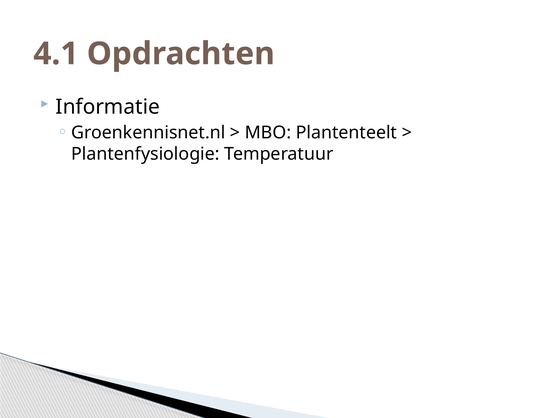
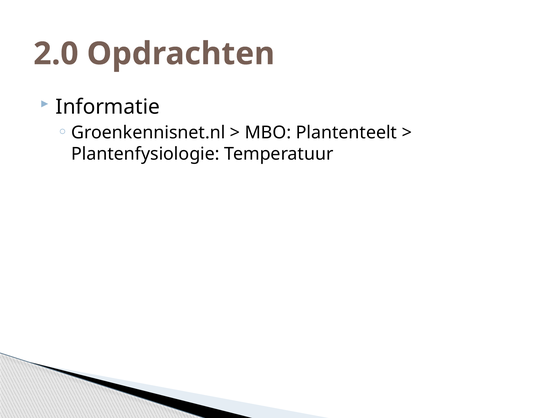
4.1: 4.1 -> 2.0
